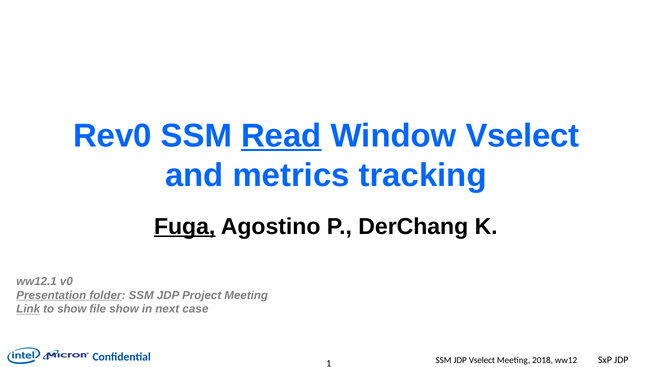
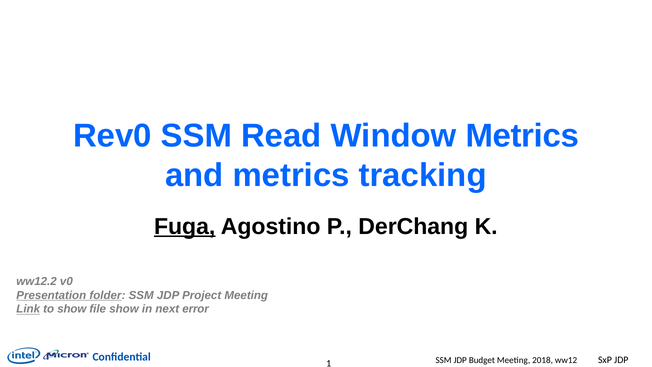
Read underline: present -> none
Window Vselect: Vselect -> Metrics
ww12.1: ww12.1 -> ww12.2
case: case -> error
JDP Vselect: Vselect -> Budget
